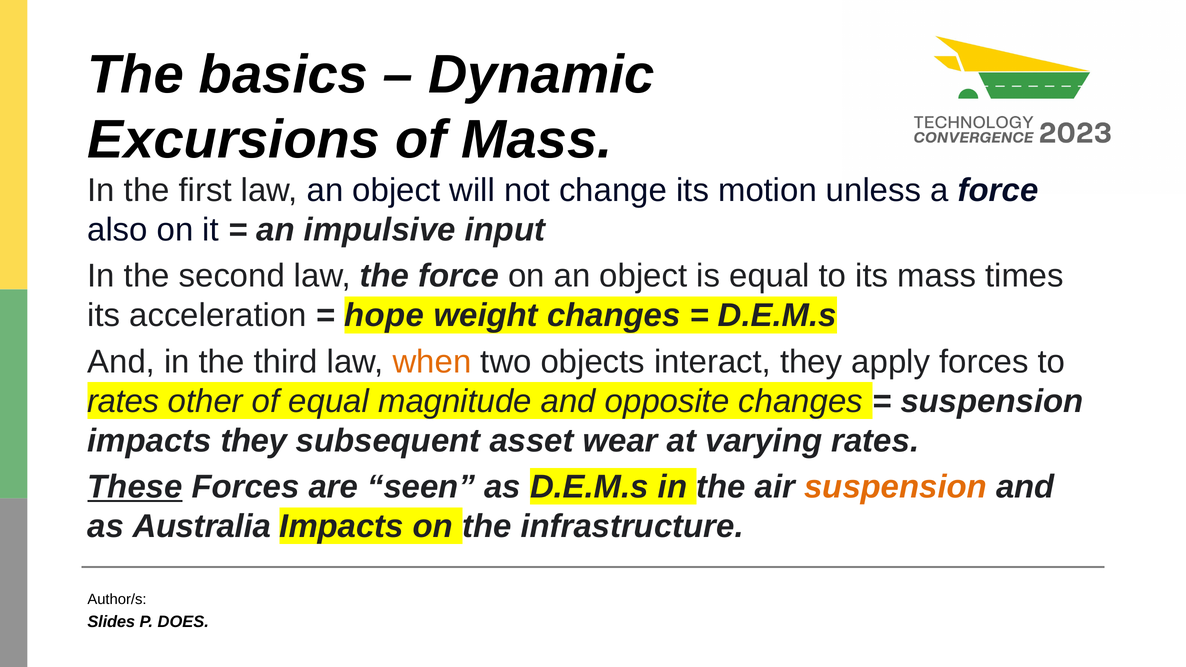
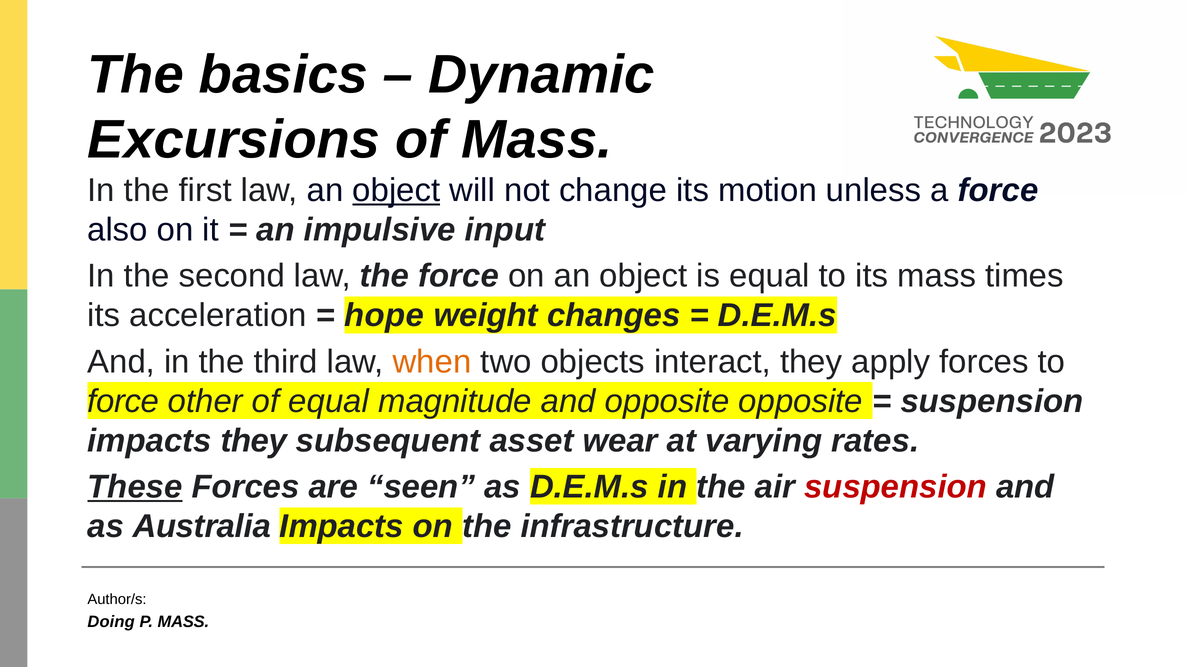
object at (396, 190) underline: none -> present
rates at (123, 401): rates -> force
opposite changes: changes -> opposite
suspension at (896, 487) colour: orange -> red
Slides: Slides -> Doing
P DOES: DOES -> MASS
